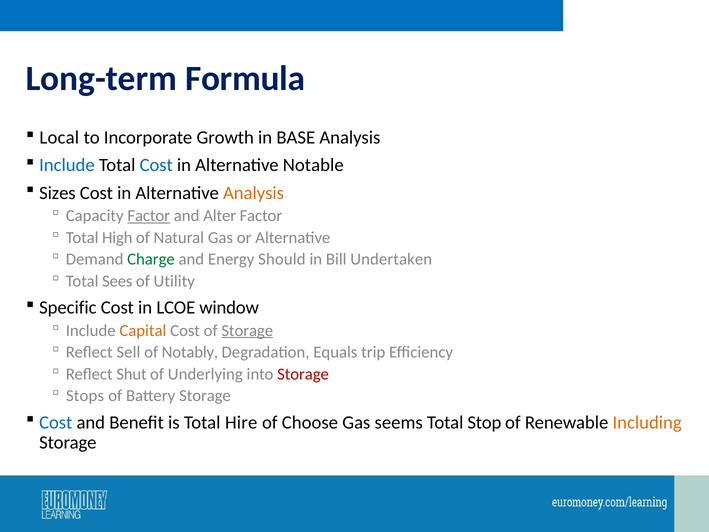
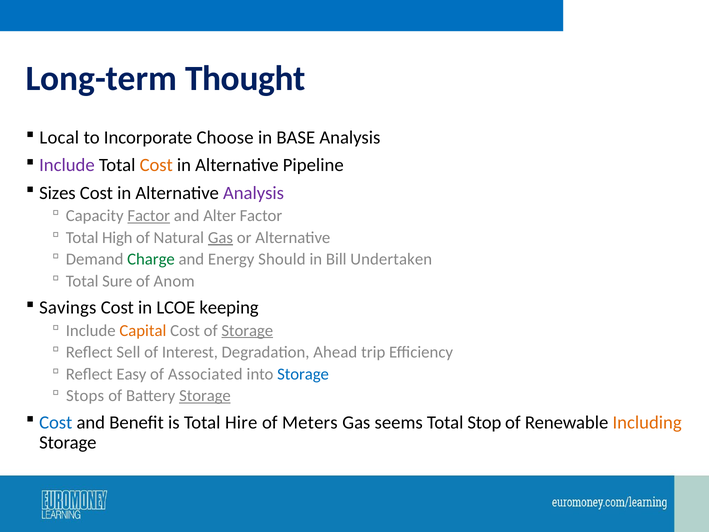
Formula: Formula -> Thought
Growth: Growth -> Choose
Include at (67, 165) colour: blue -> purple
Cost at (156, 165) colour: blue -> orange
Notable: Notable -> Pipeline
Analysis at (254, 193) colour: orange -> purple
Gas at (220, 237) underline: none -> present
Sees: Sees -> Sure
Utility: Utility -> Anom
Specific: Specific -> Savings
window: window -> keeping
Notably: Notably -> Interest
Equals: Equals -> Ahead
Shut: Shut -> Easy
Underlying: Underlying -> Associated
Storage at (303, 374) colour: red -> blue
Storage at (205, 396) underline: none -> present
Choose: Choose -> Meters
